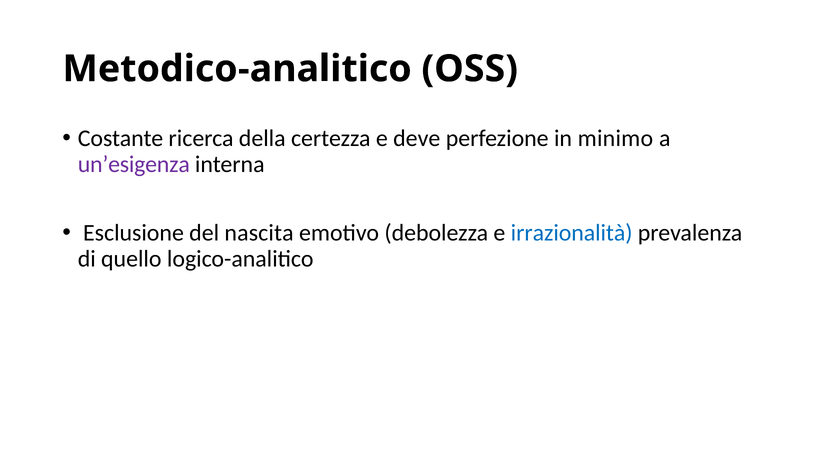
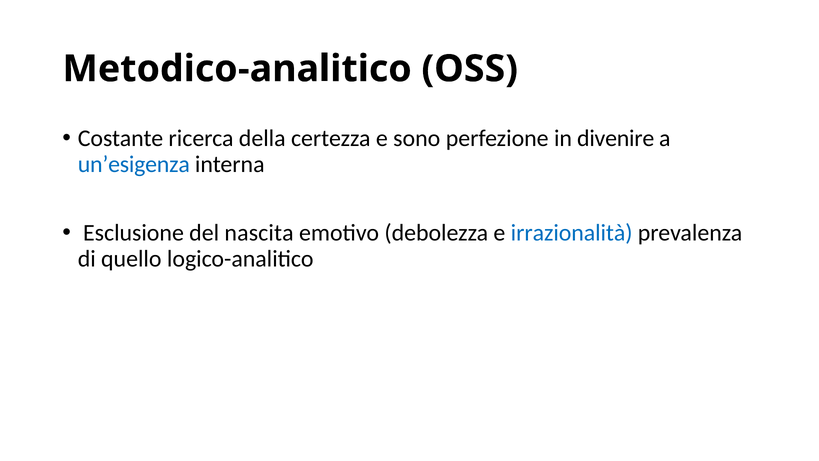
deve: deve -> sono
minimo: minimo -> divenire
un’esigenza colour: purple -> blue
